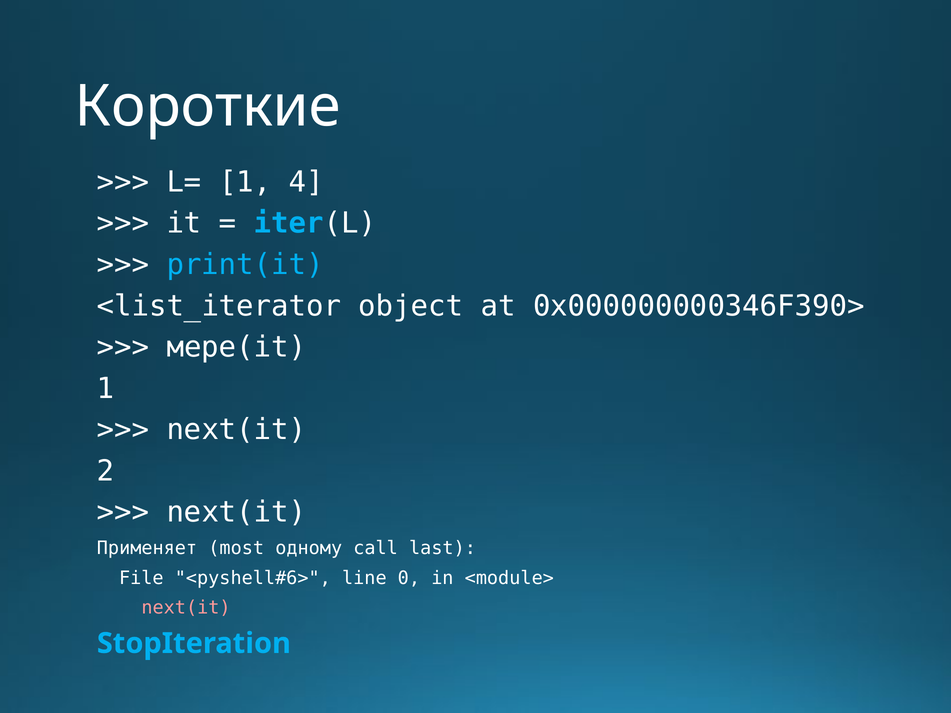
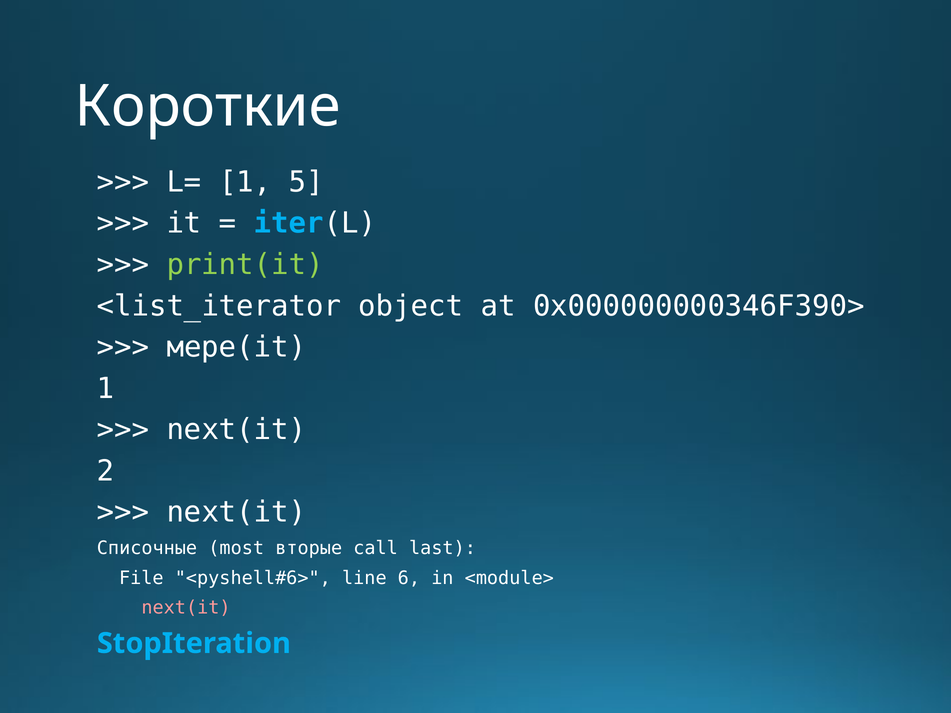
4: 4 -> 5
print(it colour: light blue -> light green
Применяет: Применяет -> Cписочные
одному: одному -> вторые
0: 0 -> 6
